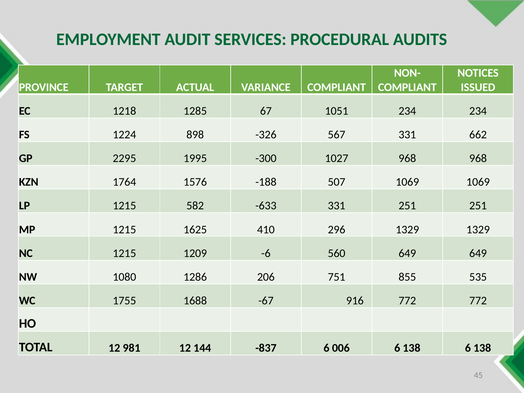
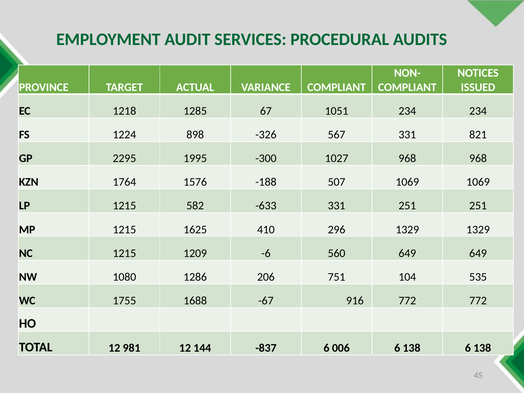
662: 662 -> 821
855: 855 -> 104
